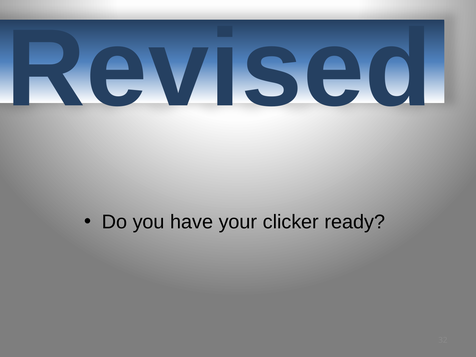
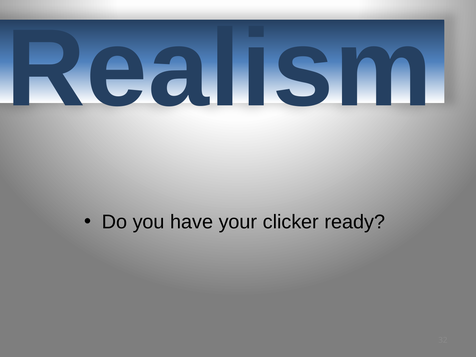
Revised: Revised -> Realism
